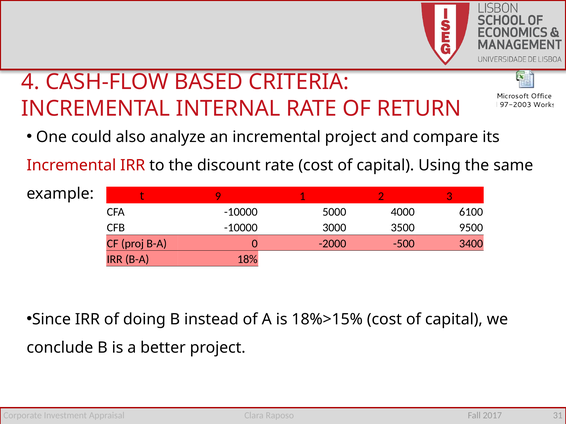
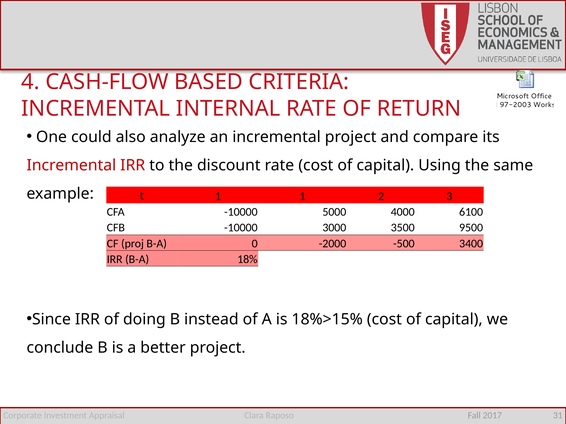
t 9: 9 -> 1
